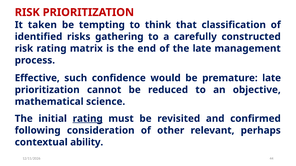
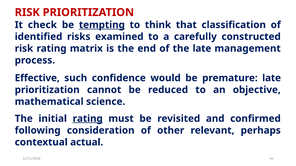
taken: taken -> check
tempting underline: none -> present
gathering: gathering -> examined
ability: ability -> actual
